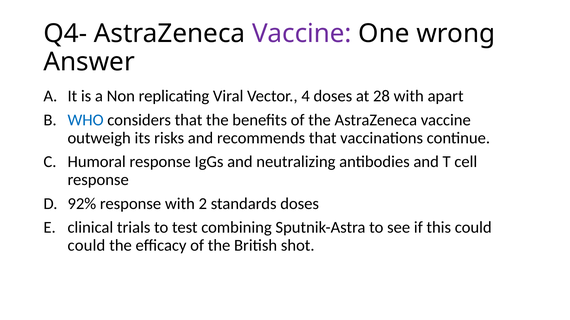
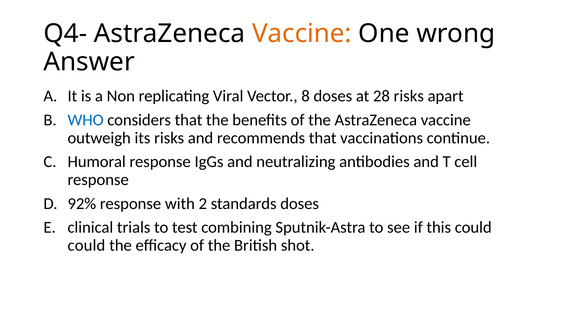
Vaccine at (302, 34) colour: purple -> orange
4: 4 -> 8
28 with: with -> risks
